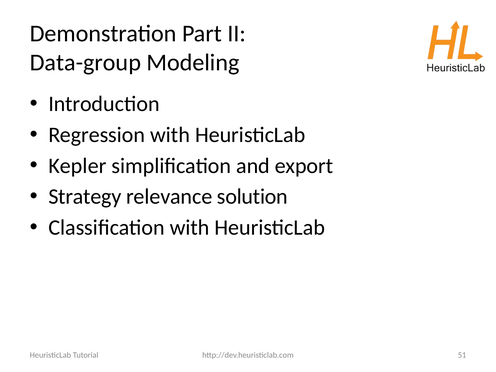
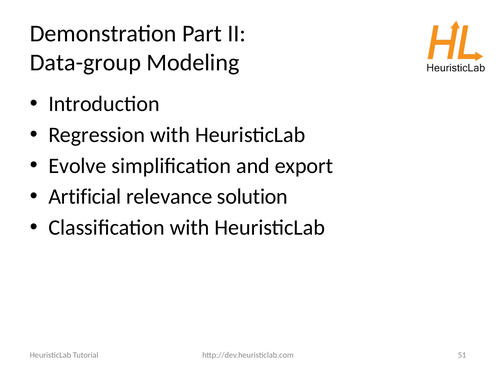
Kepler: Kepler -> Evolve
Strategy: Strategy -> Artificial
